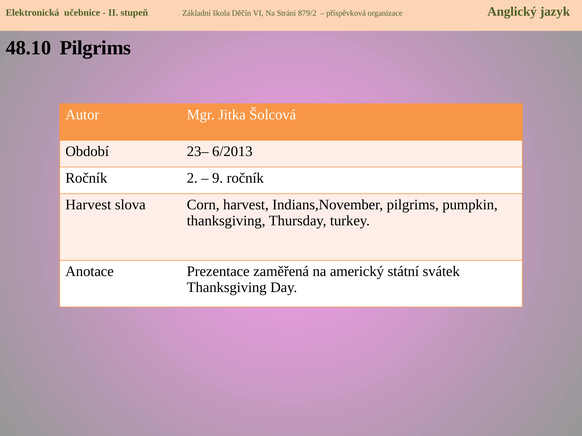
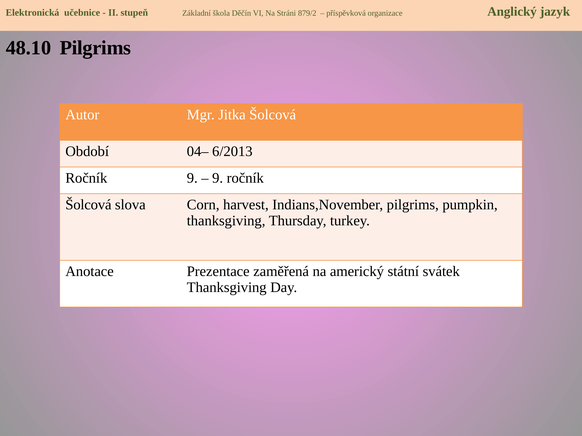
23–: 23– -> 04–
Ročník 2: 2 -> 9
Harvest at (88, 205): Harvest -> Šolcová
